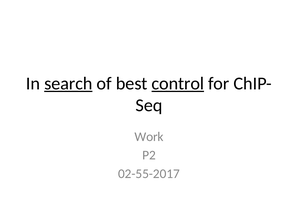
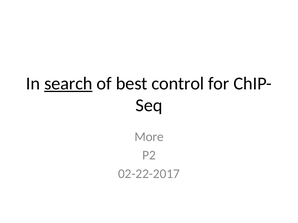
control underline: present -> none
Work: Work -> More
02-55-2017: 02-55-2017 -> 02-22-2017
